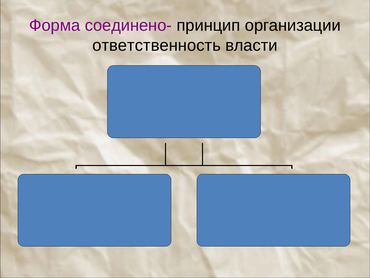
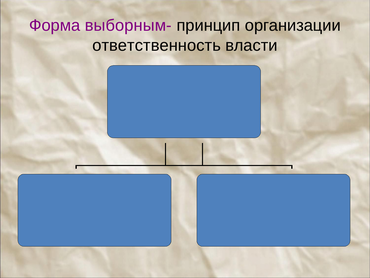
соединено-: соединено- -> выборным-
